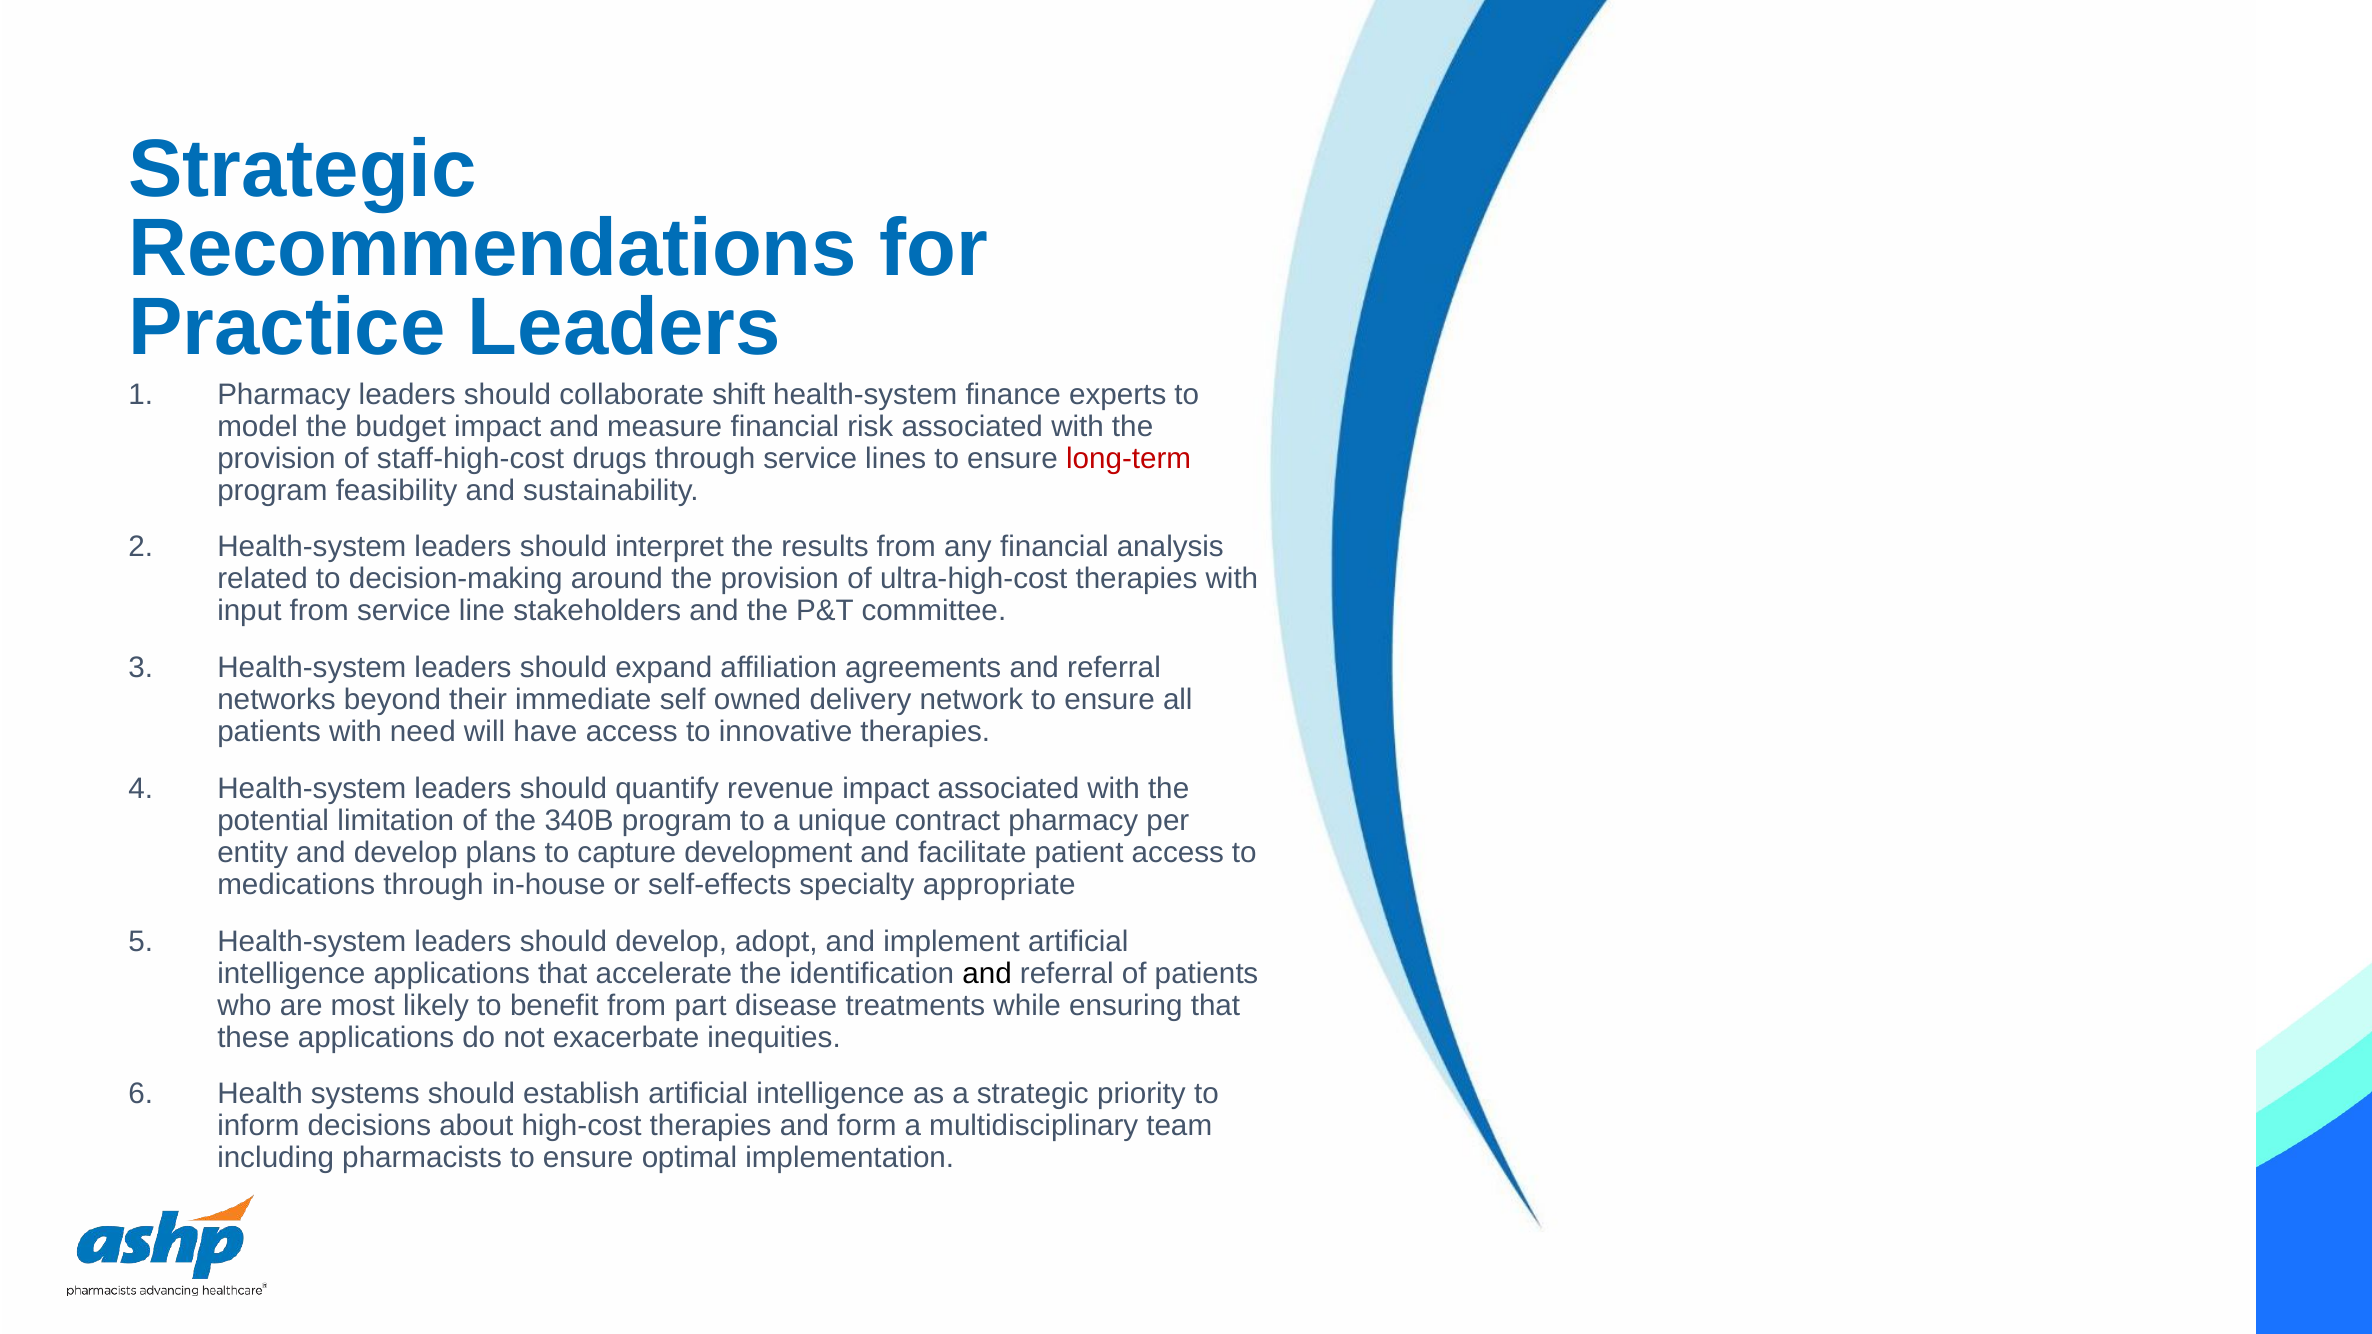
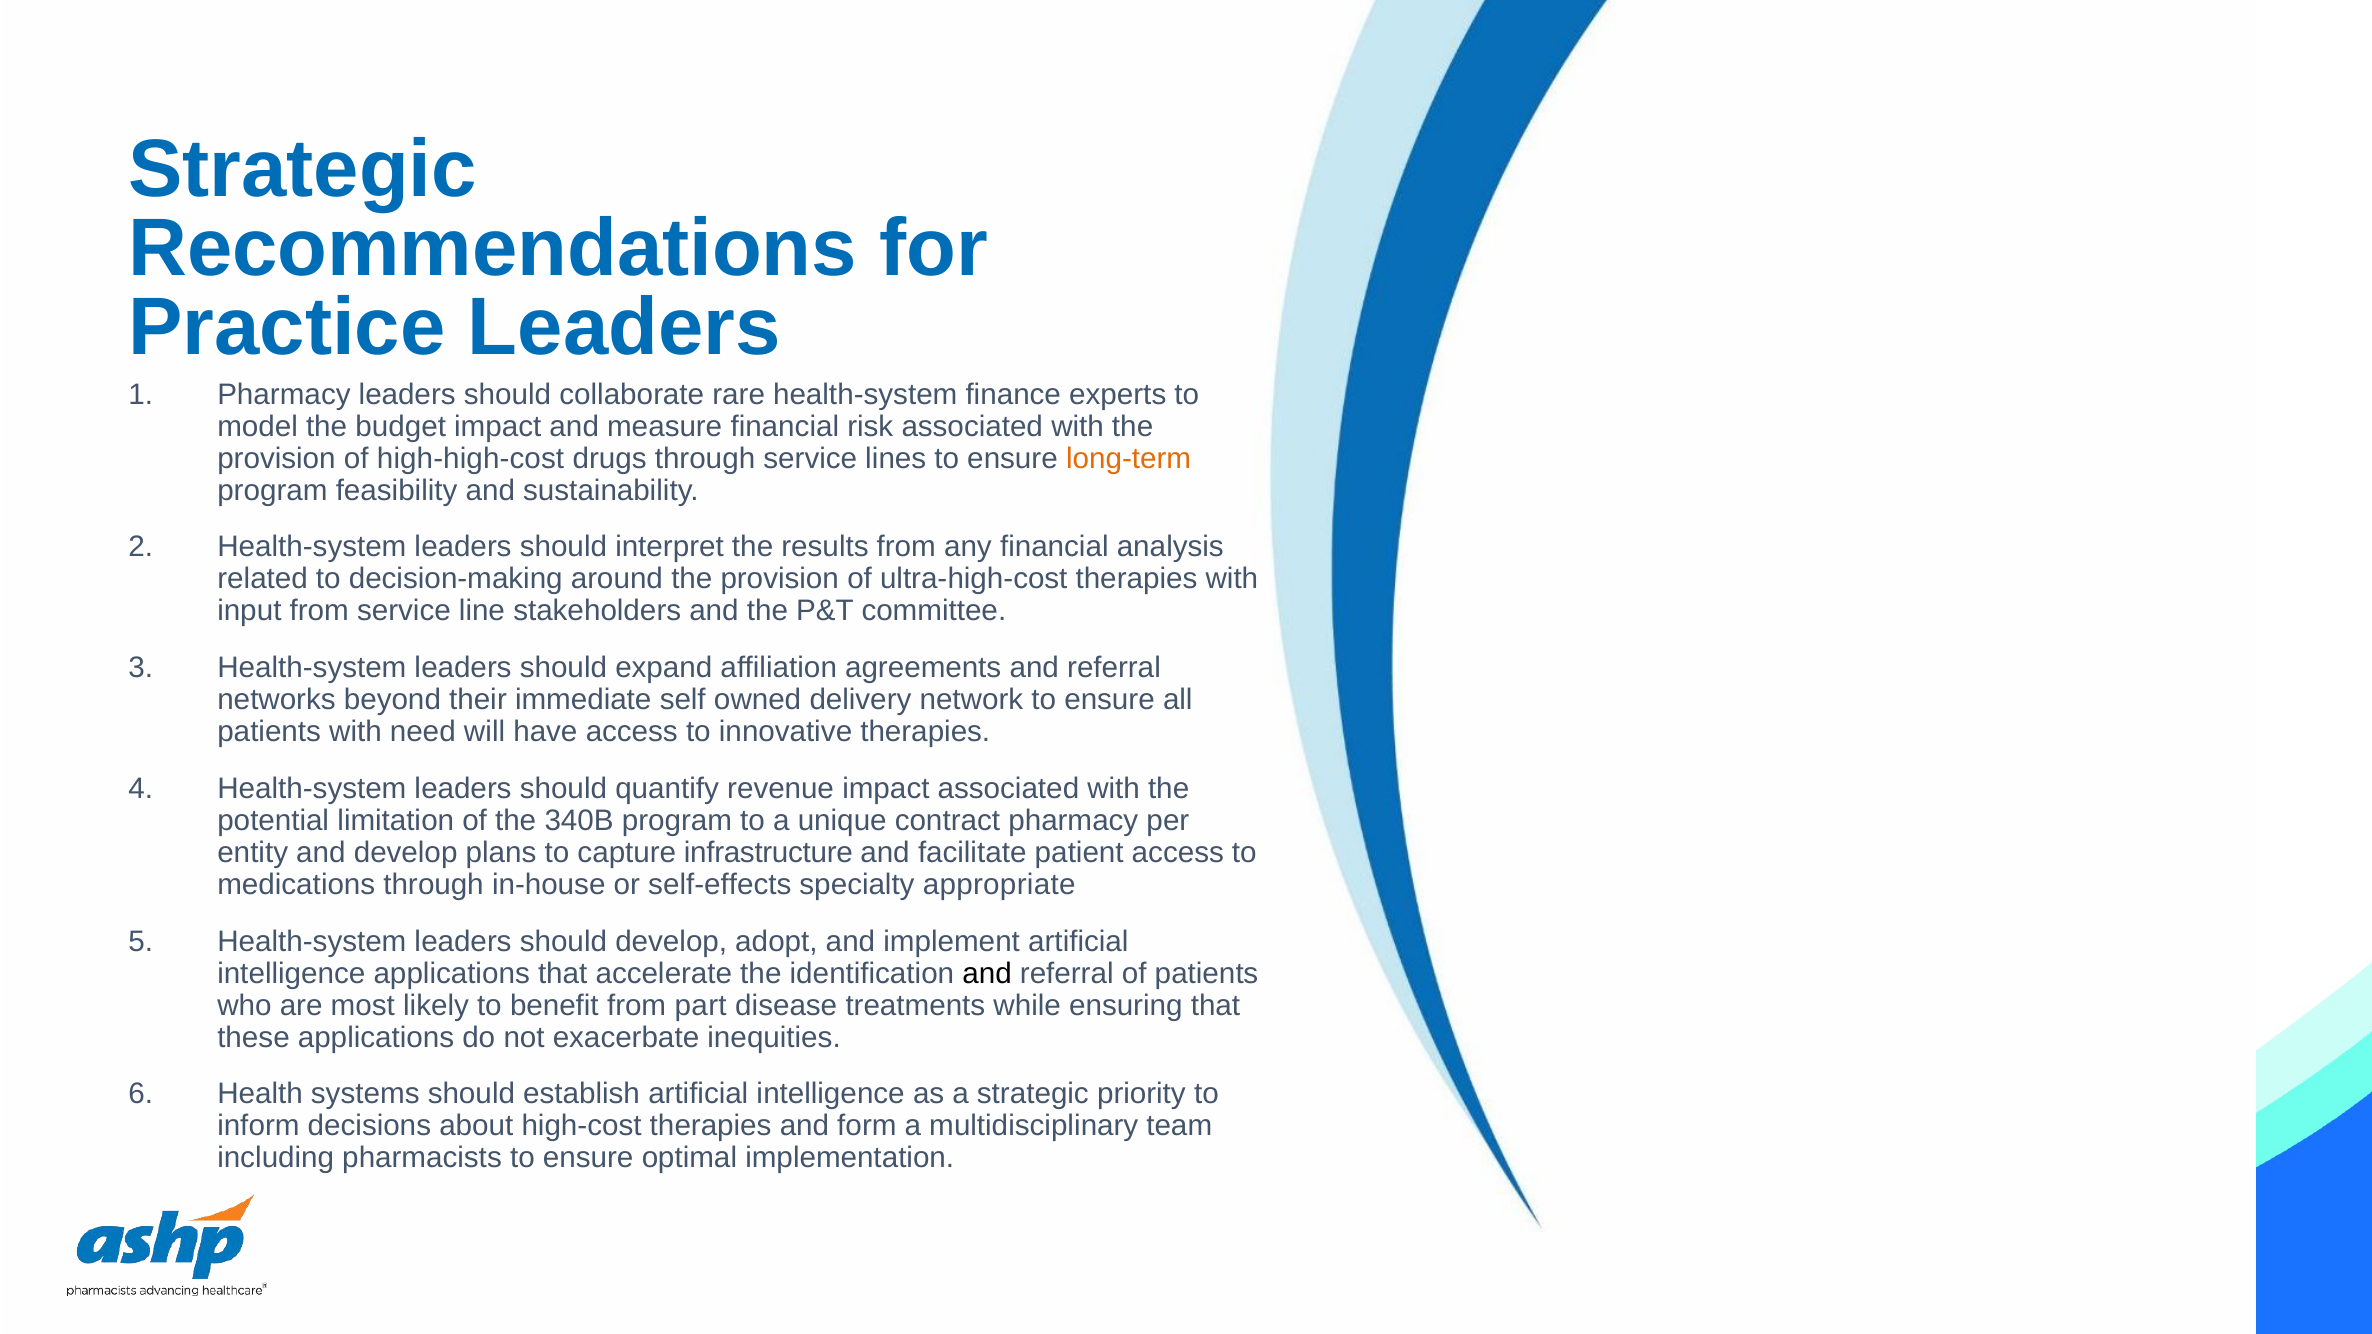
shift: shift -> rare
staff-high-cost: staff-high-cost -> high-high-cost
long-term colour: red -> orange
development: development -> infrastructure
